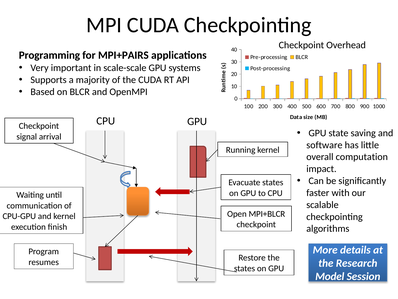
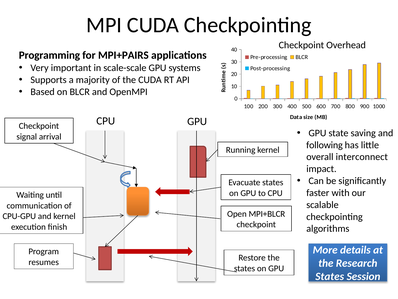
software: software -> following
computation: computation -> interconnect
Model at (330, 276): Model -> States
